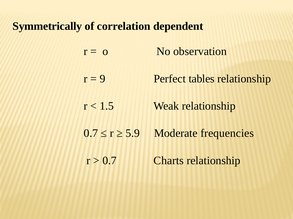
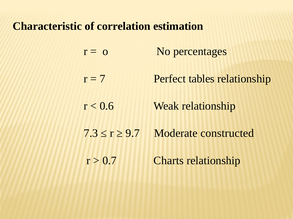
Symmetrically: Symmetrically -> Characteristic
dependent: dependent -> estimation
observation: observation -> percentages
9: 9 -> 7
1.5: 1.5 -> 0.6
0.7 at (91, 134): 0.7 -> 7.3
5.9: 5.9 -> 9.7
frequencies: frequencies -> constructed
